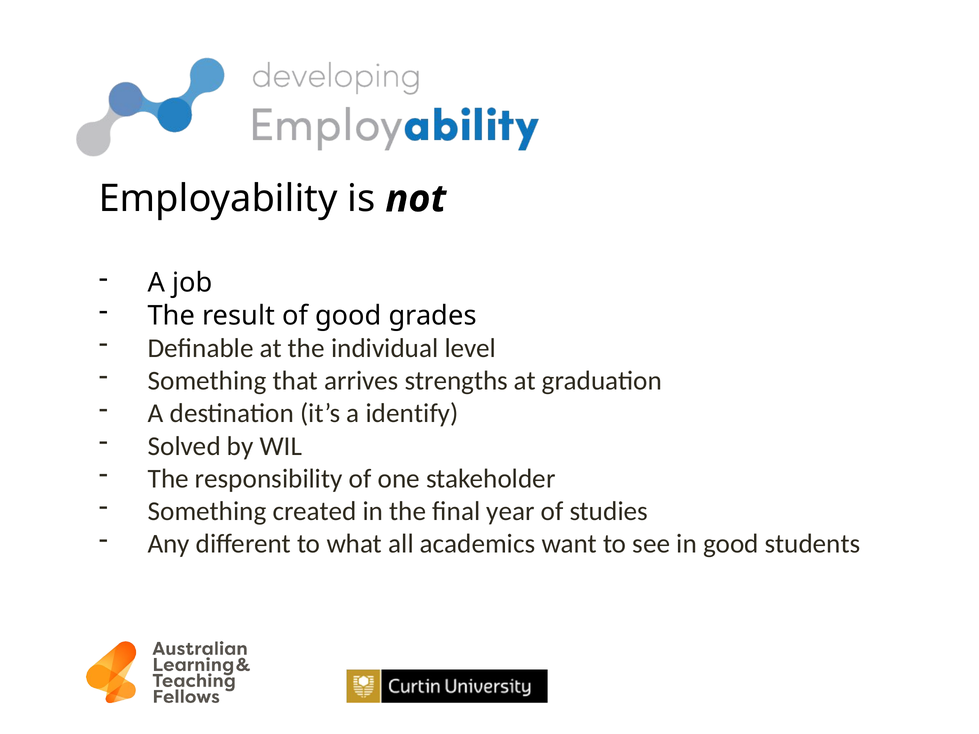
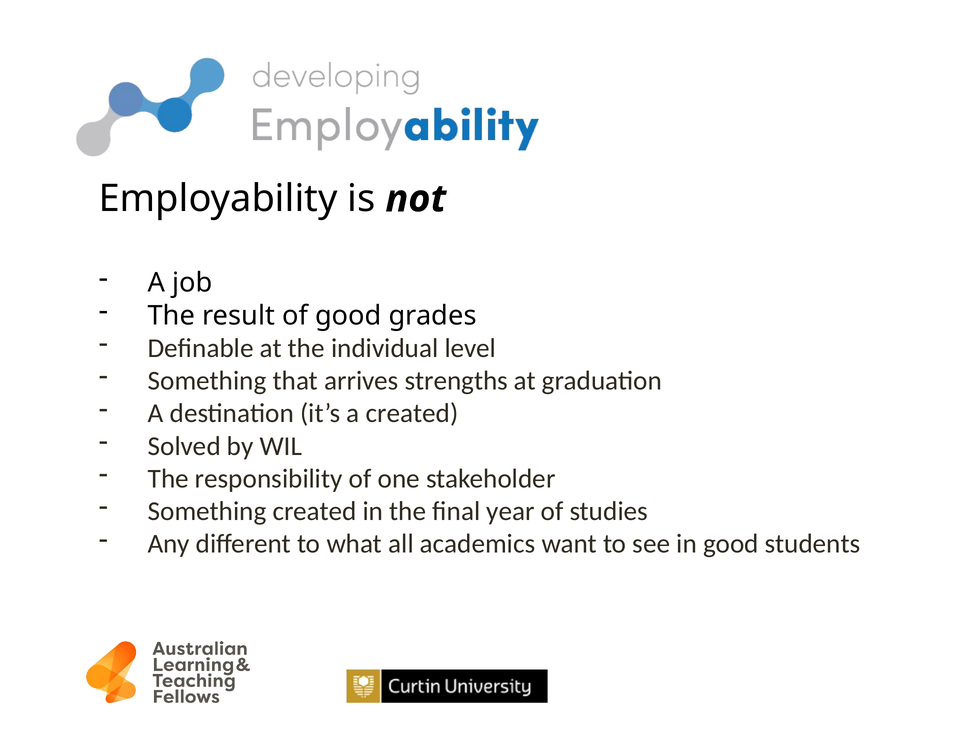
a identify: identify -> created
